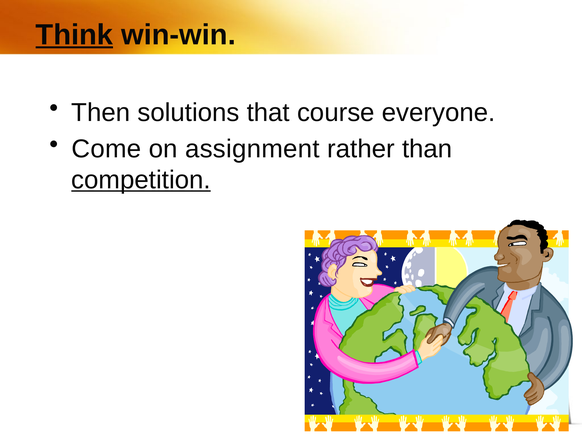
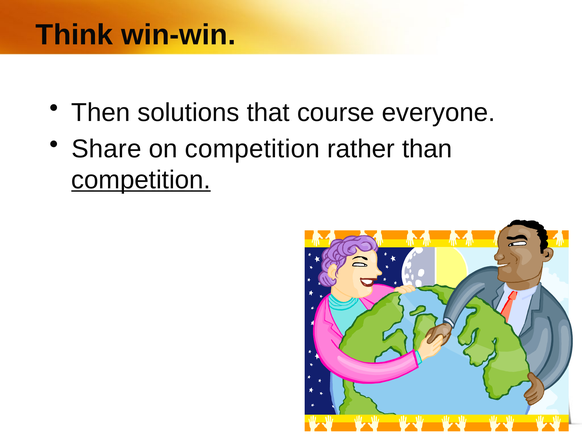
Think underline: present -> none
Come: Come -> Share
on assignment: assignment -> competition
